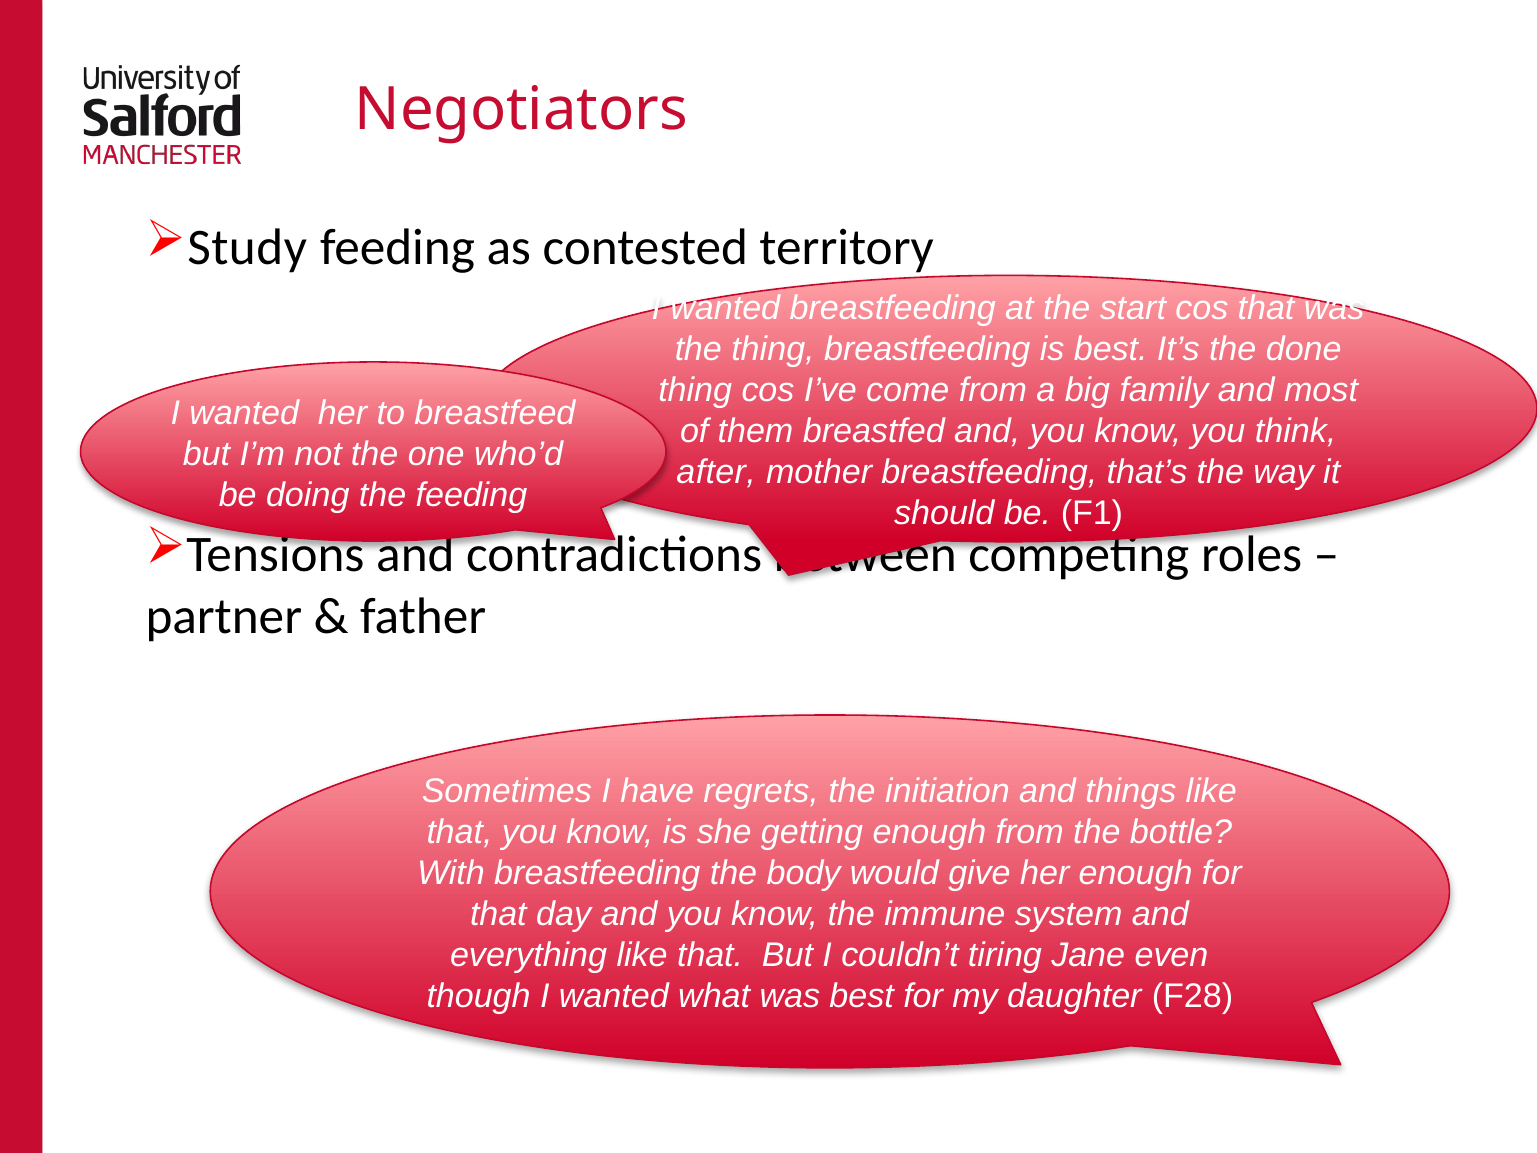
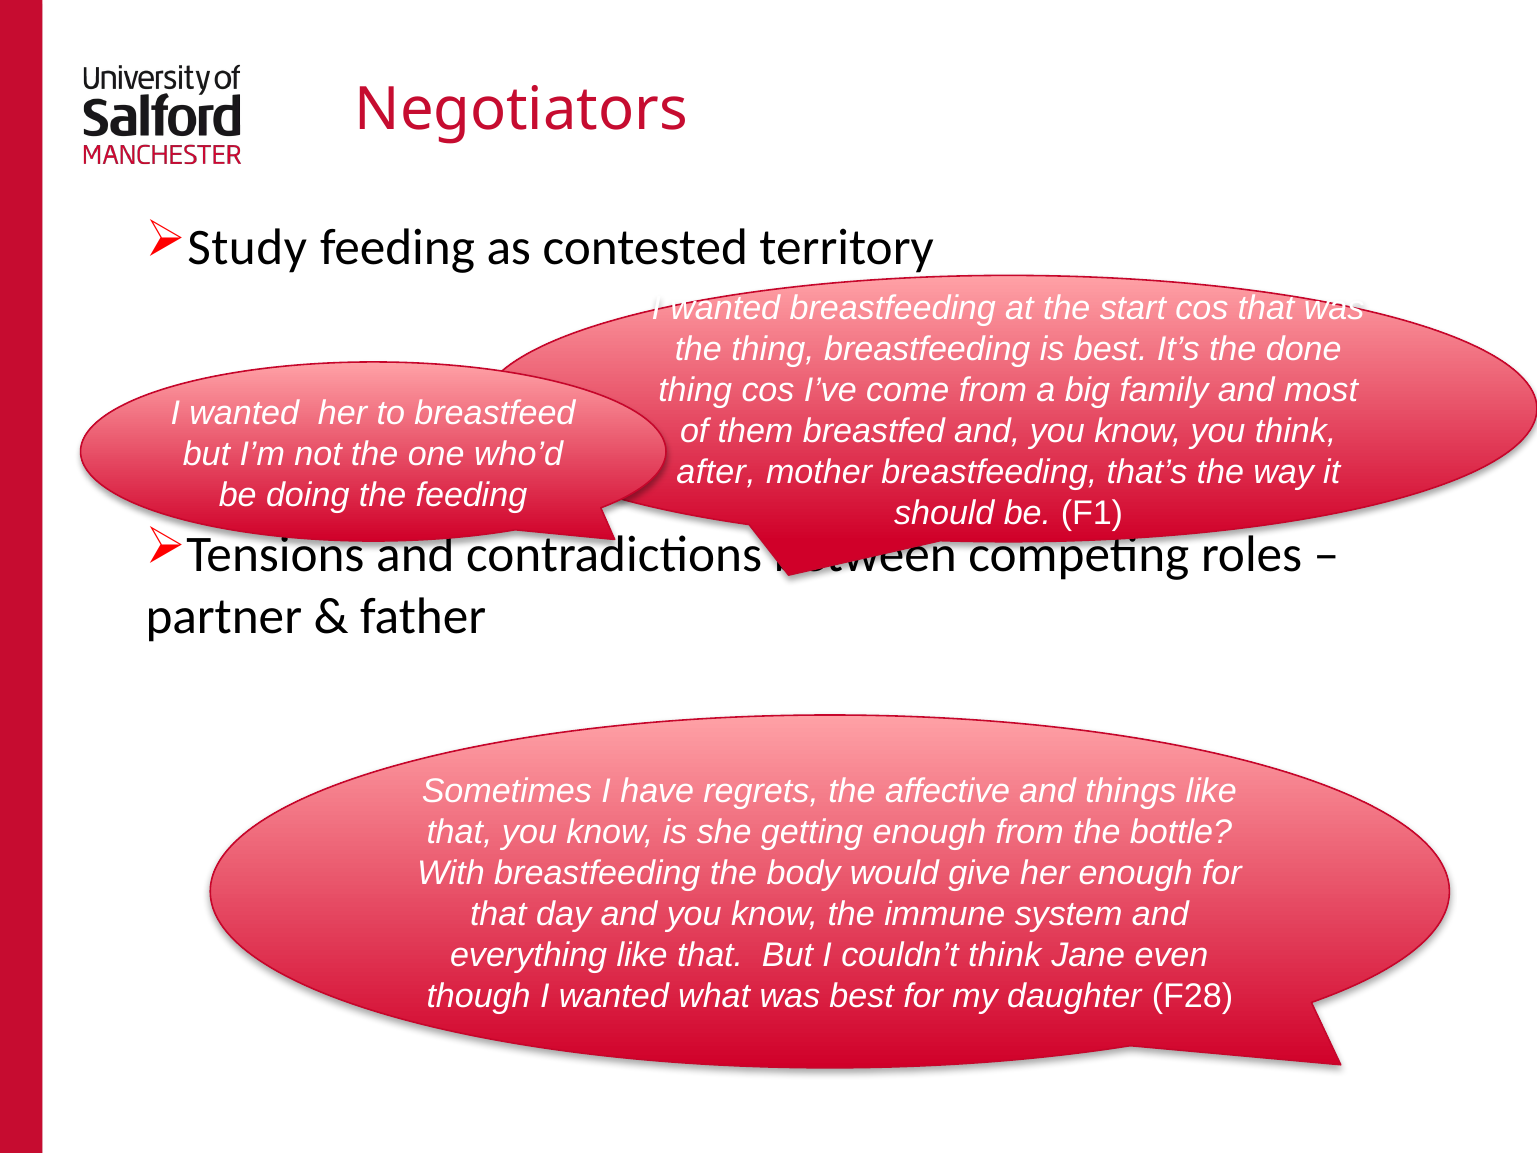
initiation: initiation -> affective
couldn’t tiring: tiring -> think
